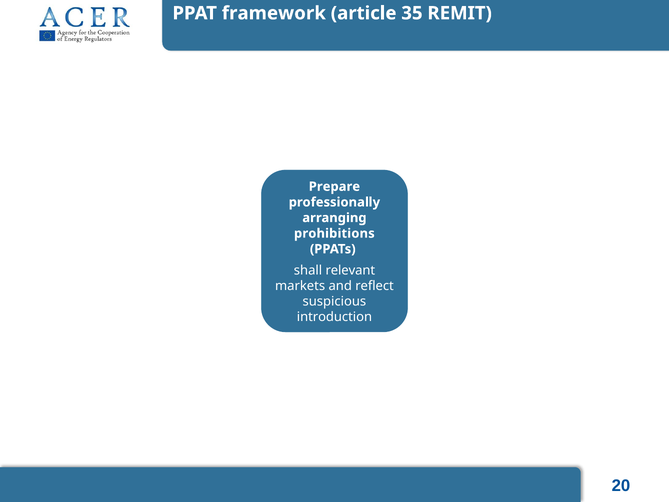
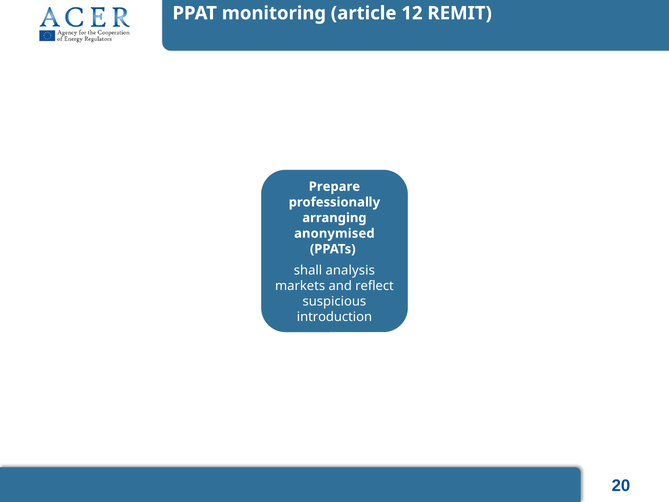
framework: framework -> monitoring
35: 35 -> 12
prohibitions: prohibitions -> anonymised
relevant: relevant -> analysis
